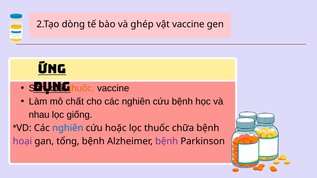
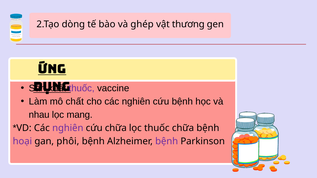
vật vaccine: vaccine -> thương
thuốc at (82, 88) colour: orange -> purple
giống: giống -> mang
nghiên at (68, 128) colour: blue -> purple
cứu hoặc: hoặc -> chữa
tổng: tổng -> phôi
